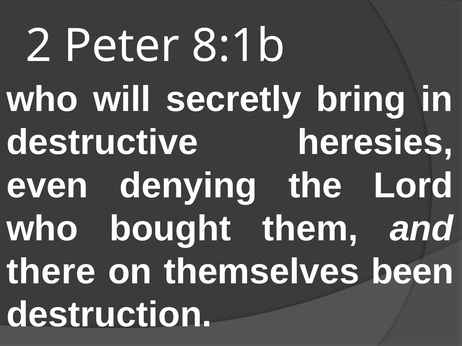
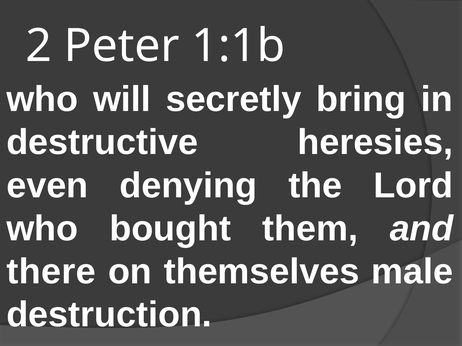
8:1b: 8:1b -> 1:1b
been: been -> male
